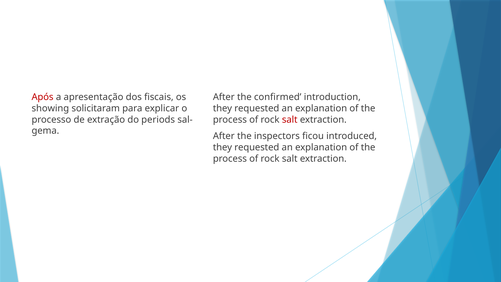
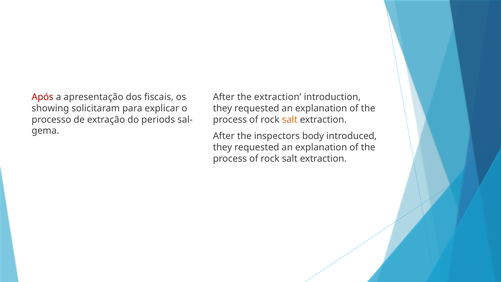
the confirmed: confirmed -> extraction
salt at (290, 120) colour: red -> orange
ficou: ficou -> body
